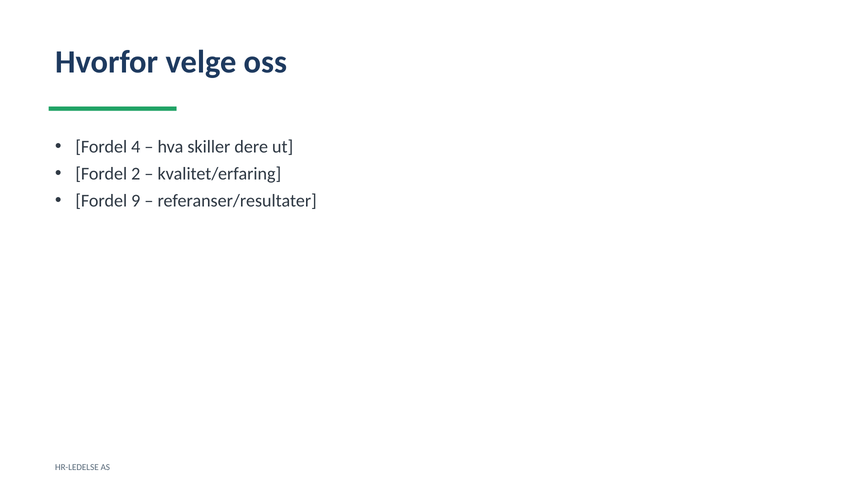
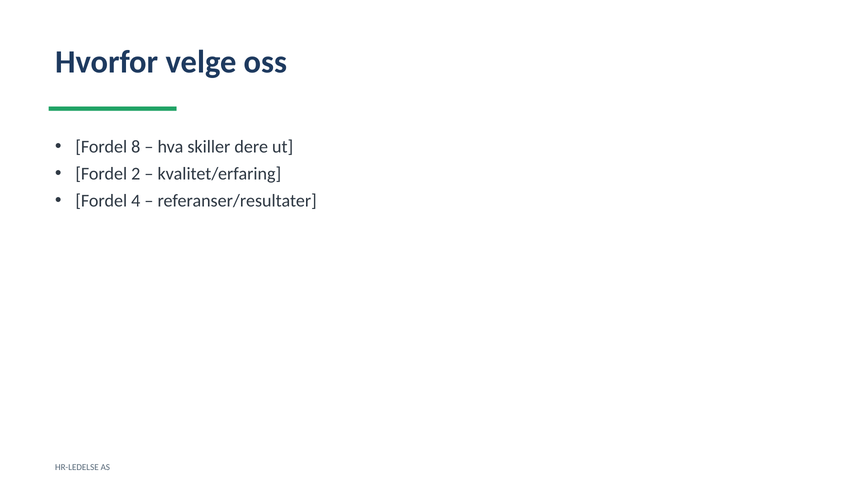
4: 4 -> 8
9: 9 -> 4
